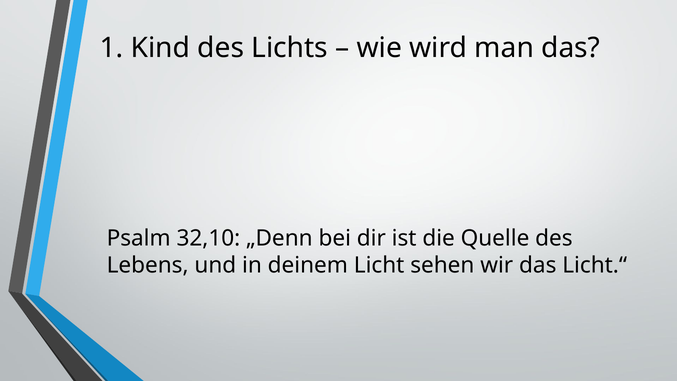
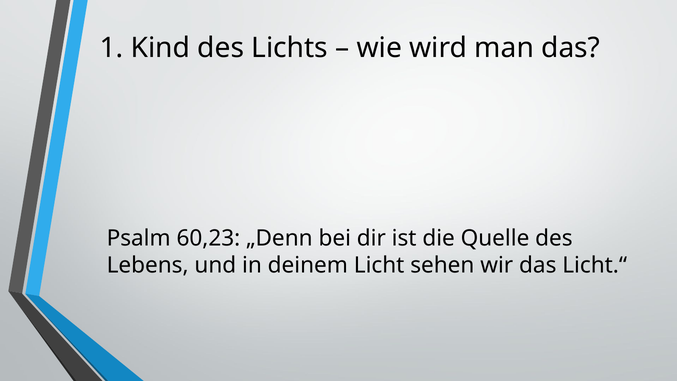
32,10: 32,10 -> 60,23
